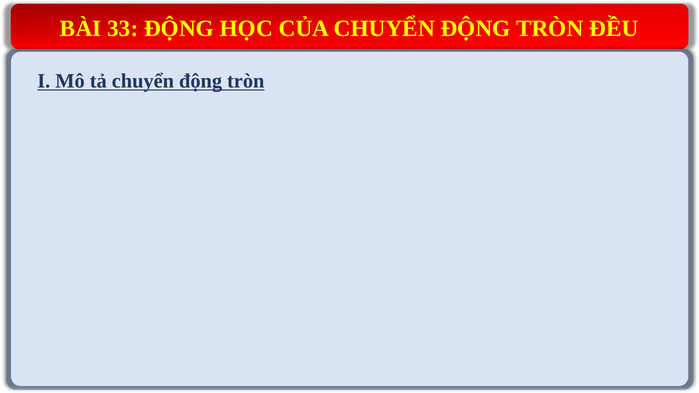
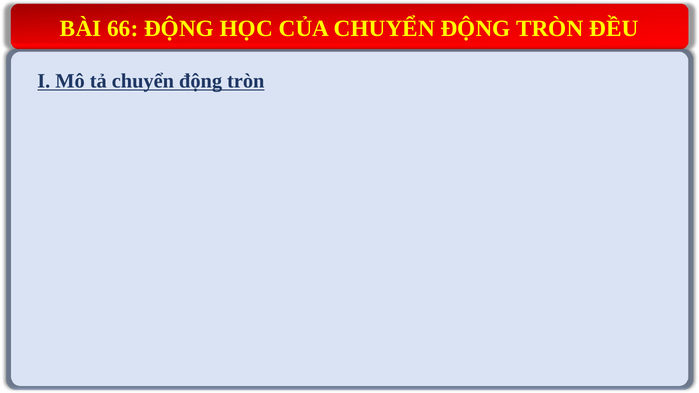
33: 33 -> 66
